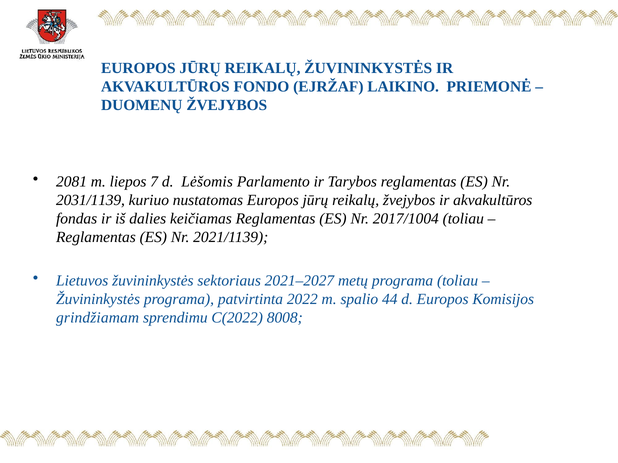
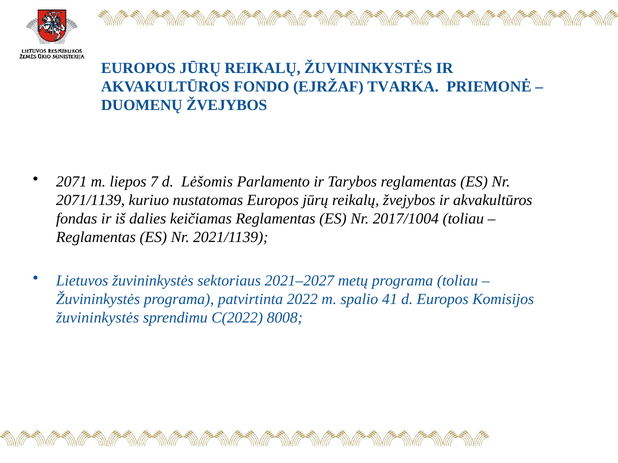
LAIKINO: LAIKINO -> TVARKA
2081: 2081 -> 2071
2031/1139: 2031/1139 -> 2071/1139
44: 44 -> 41
grindžiamam at (98, 318): grindžiamam -> žuvininkystės
